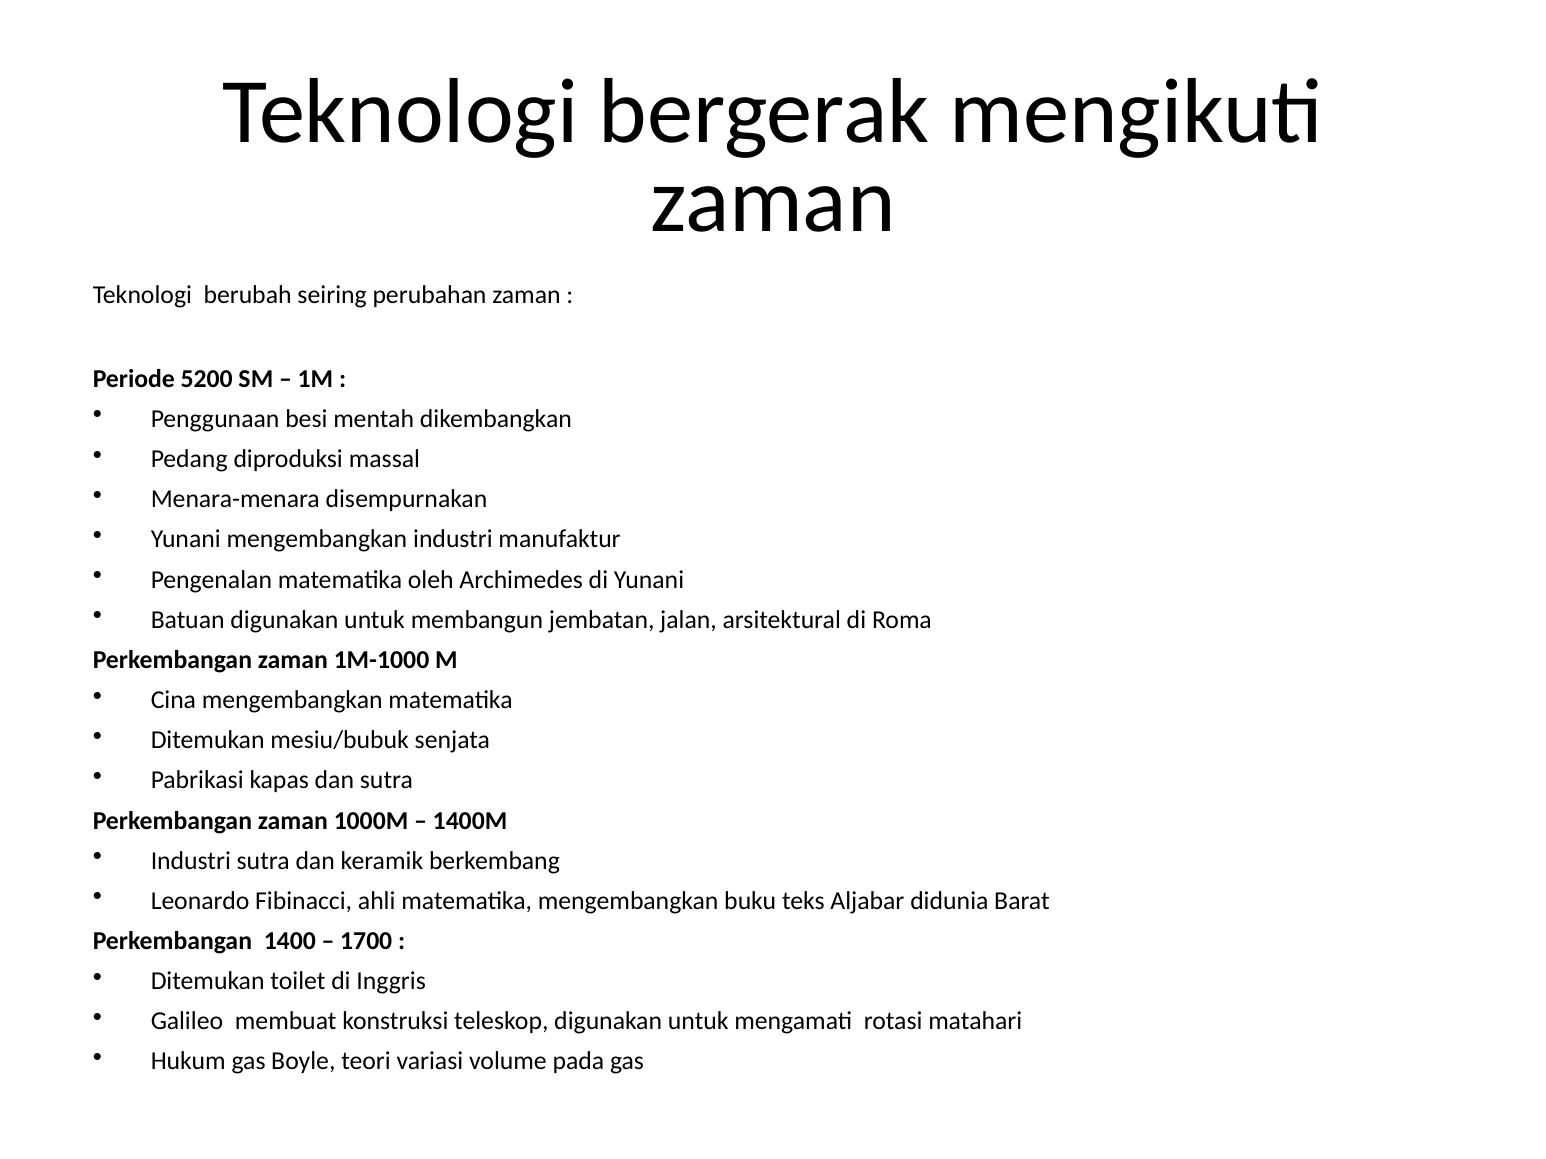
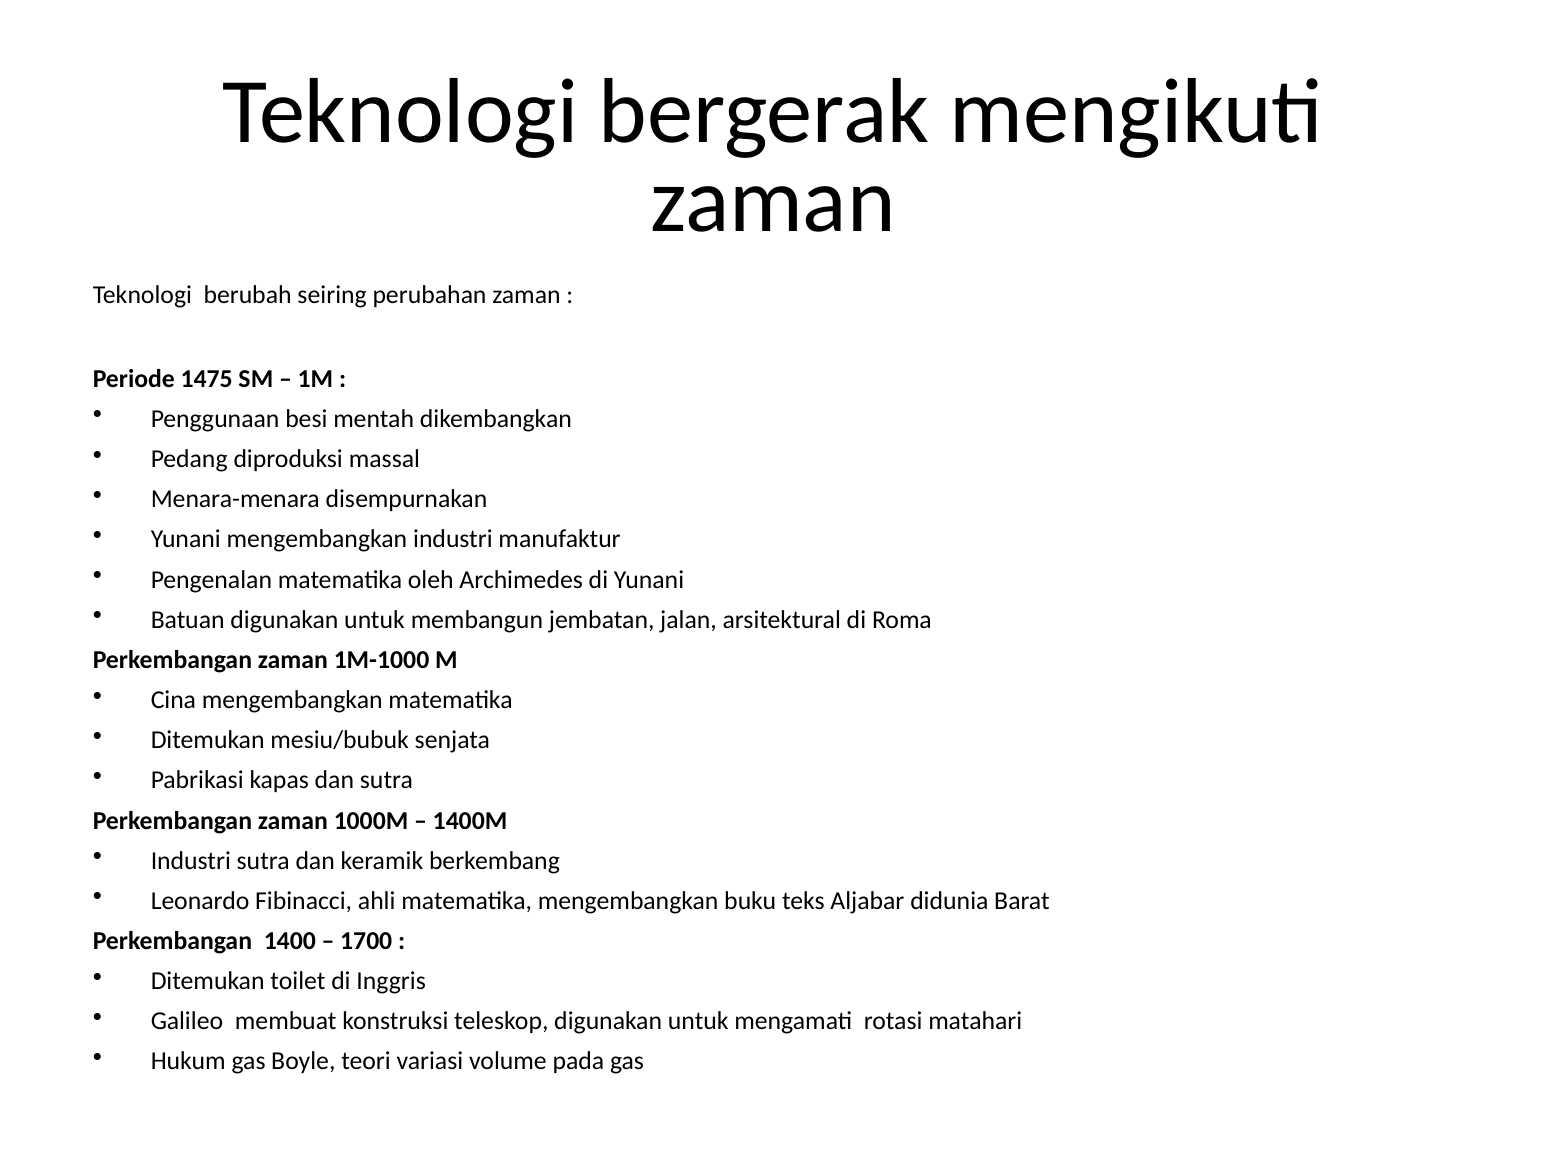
5200: 5200 -> 1475
